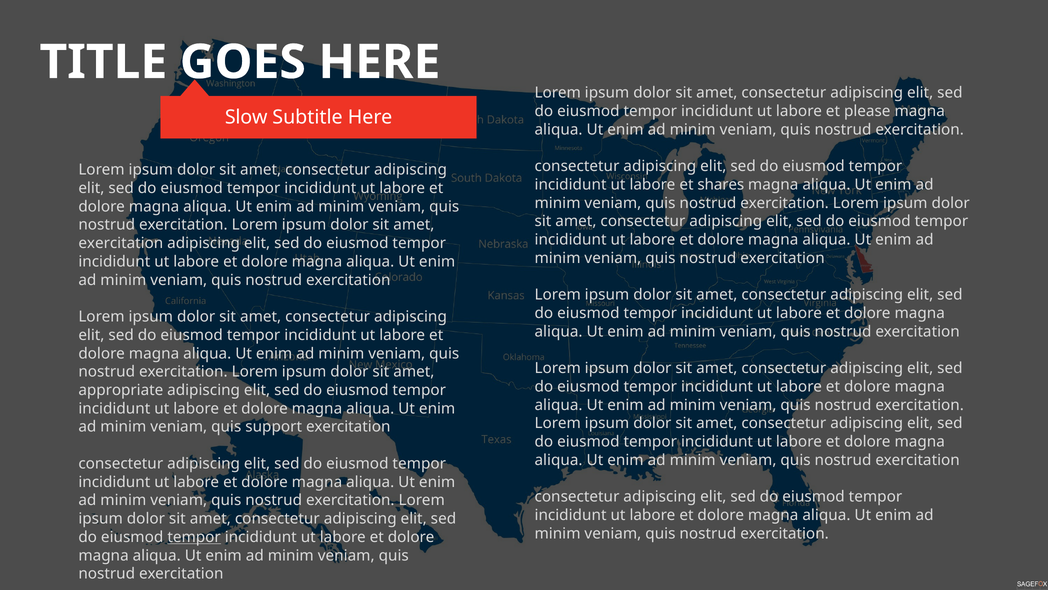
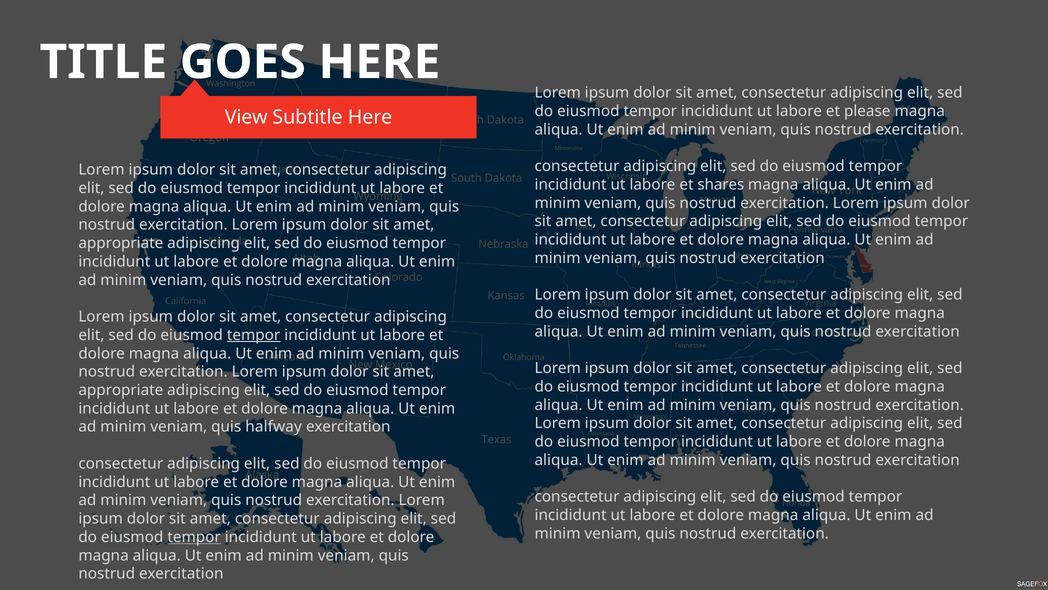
Slow: Slow -> View
exercitation at (121, 243): exercitation -> appropriate
tempor at (254, 335) underline: none -> present
support: support -> halfway
